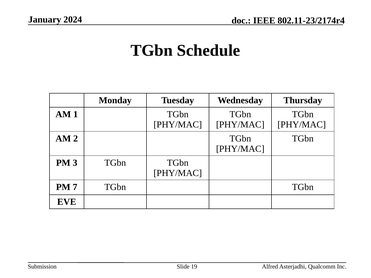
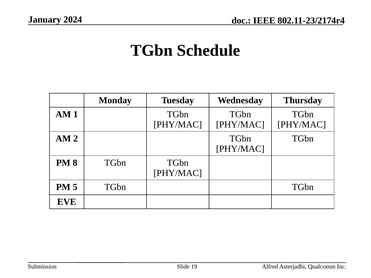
3: 3 -> 8
7: 7 -> 5
